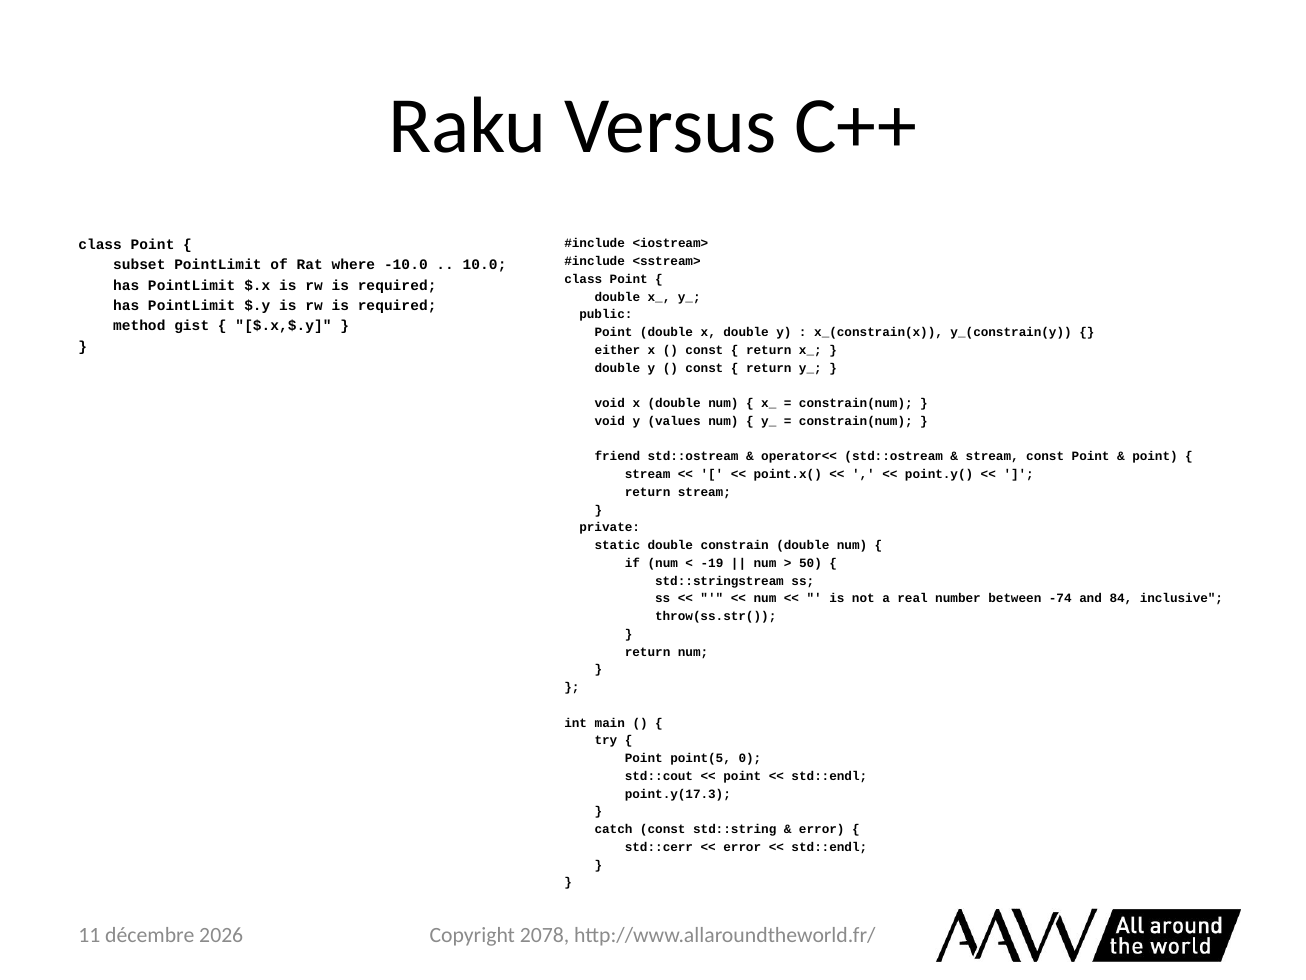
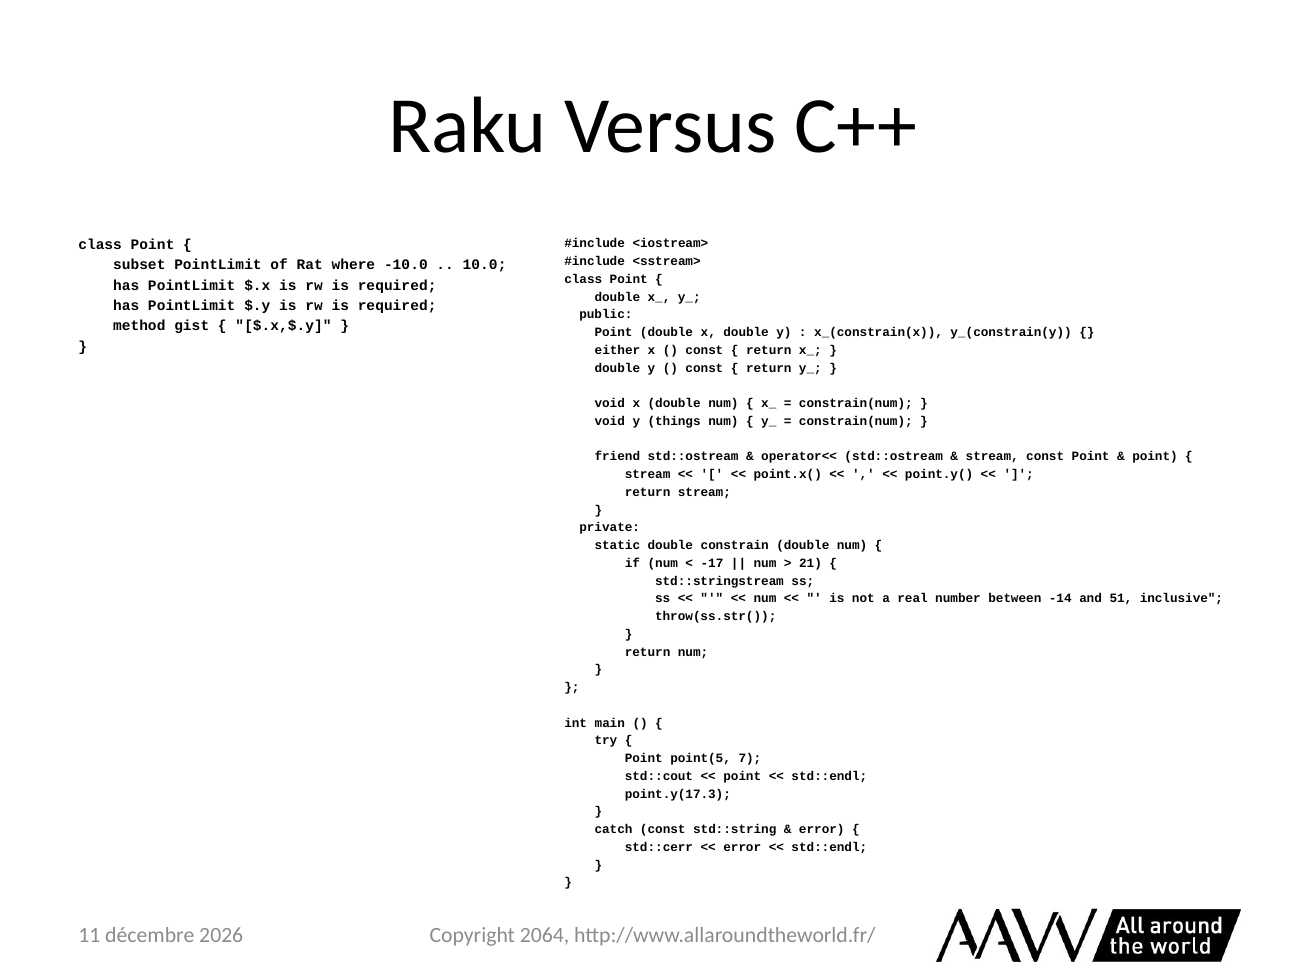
values: values -> things
-19: -19 -> -17
50: 50 -> 21
-74: -74 -> -14
84: 84 -> 51
0: 0 -> 7
2078: 2078 -> 2064
